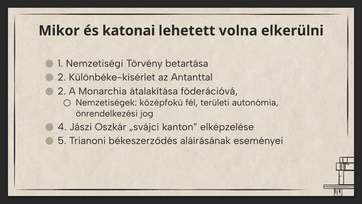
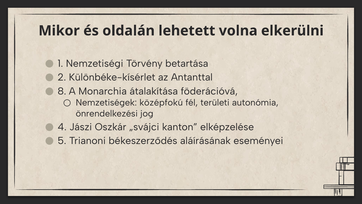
katonai: katonai -> oldalán
2 at (62, 91): 2 -> 8
